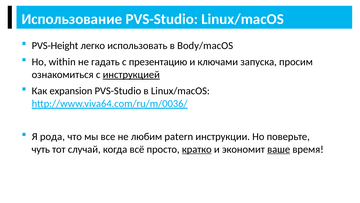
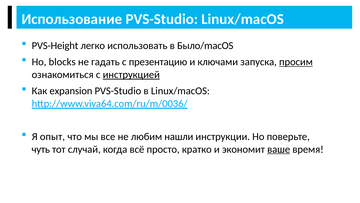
Body/macOS: Body/macOS -> Было/macOS
within: within -> blocks
просим underline: none -> present
рода: рода -> опыт
patern: patern -> нашли
кратко underline: present -> none
